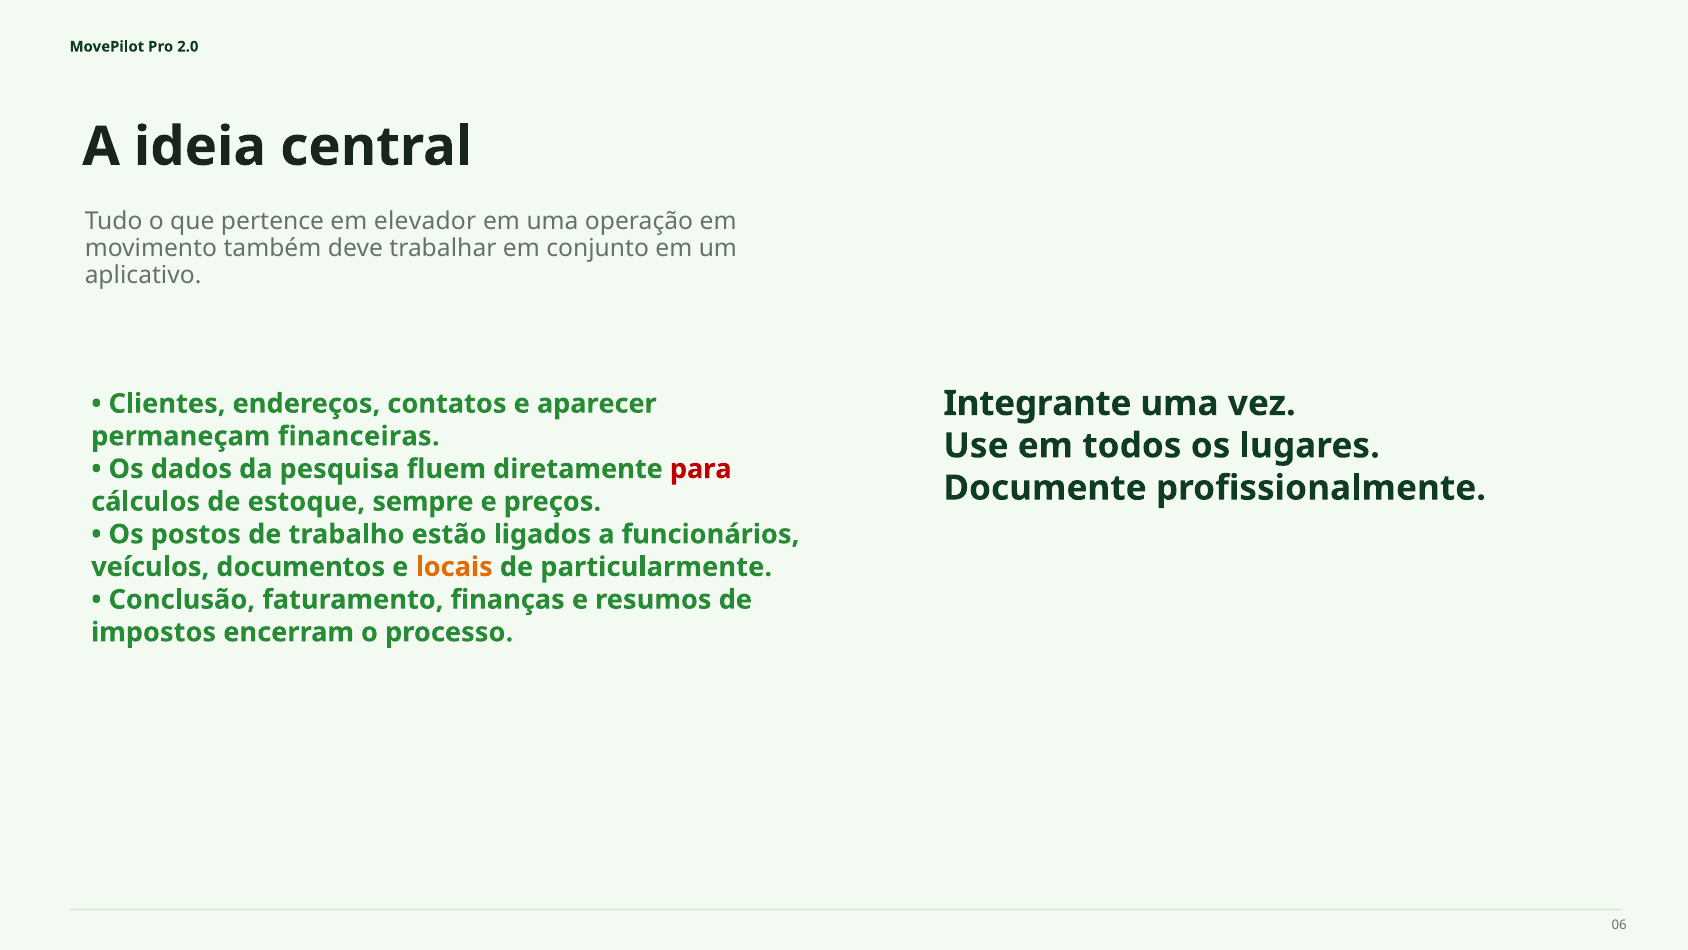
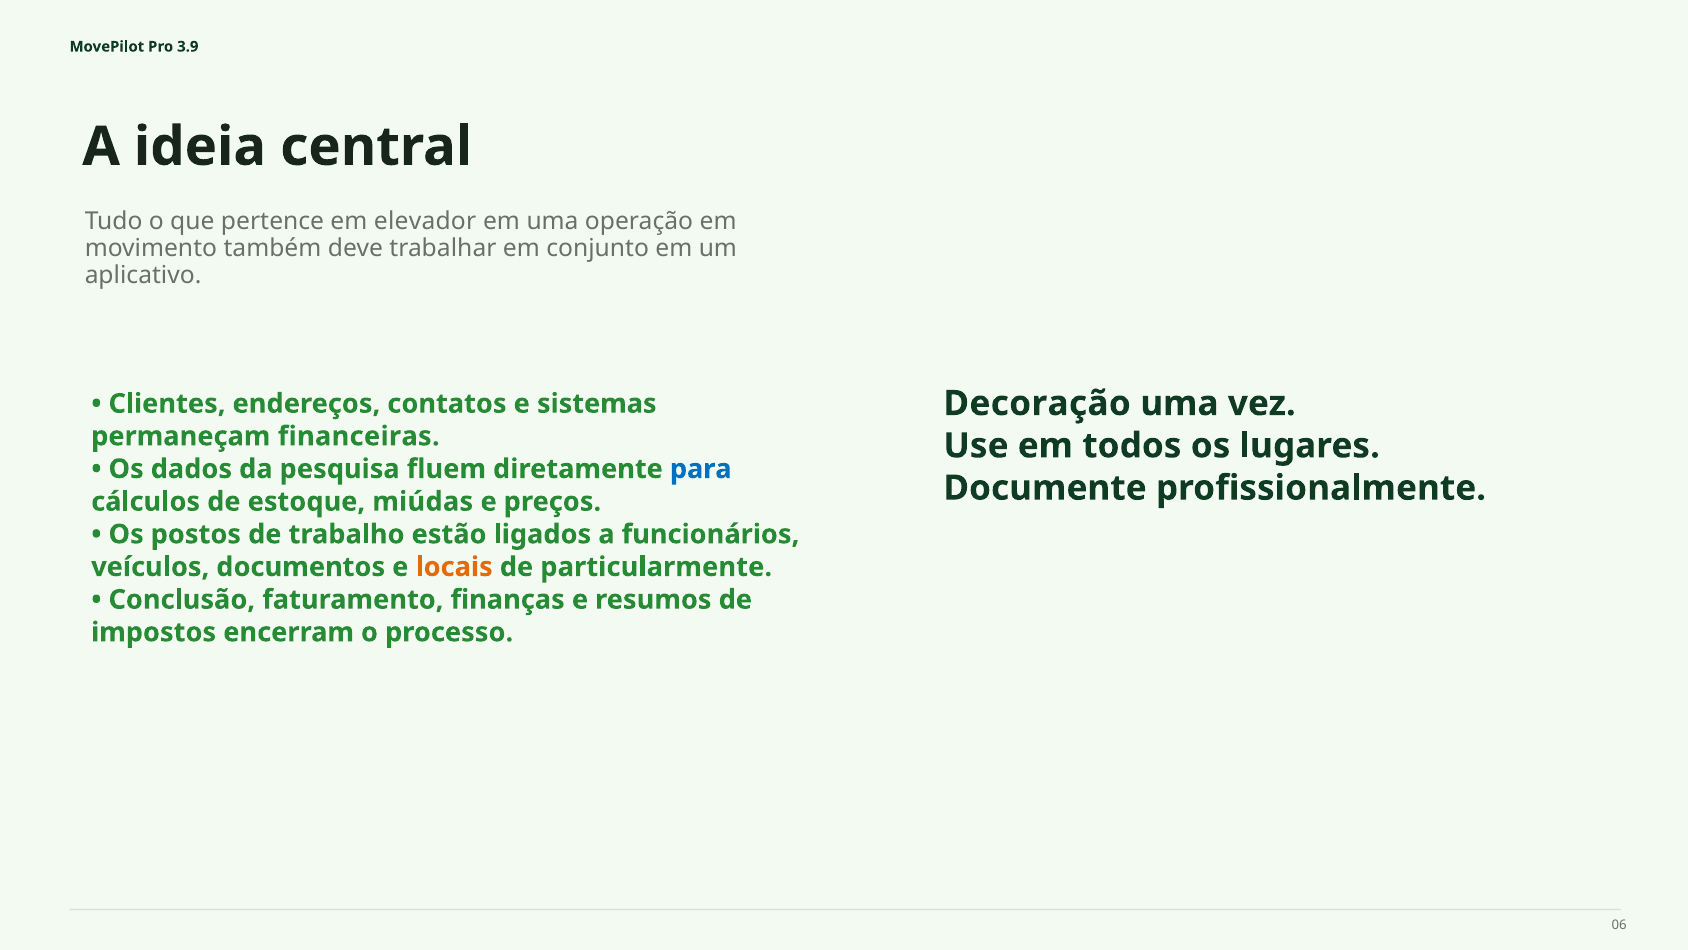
2.0: 2.0 -> 3.9
Integrante: Integrante -> Decoração
aparecer: aparecer -> sistemas
para colour: red -> blue
sempre: sempre -> miúdas
